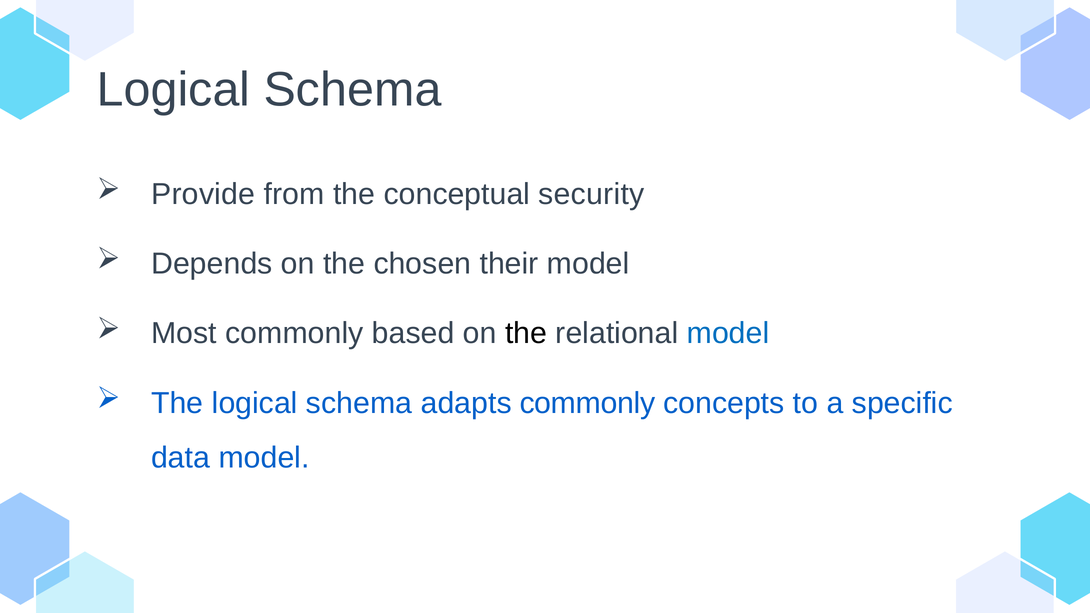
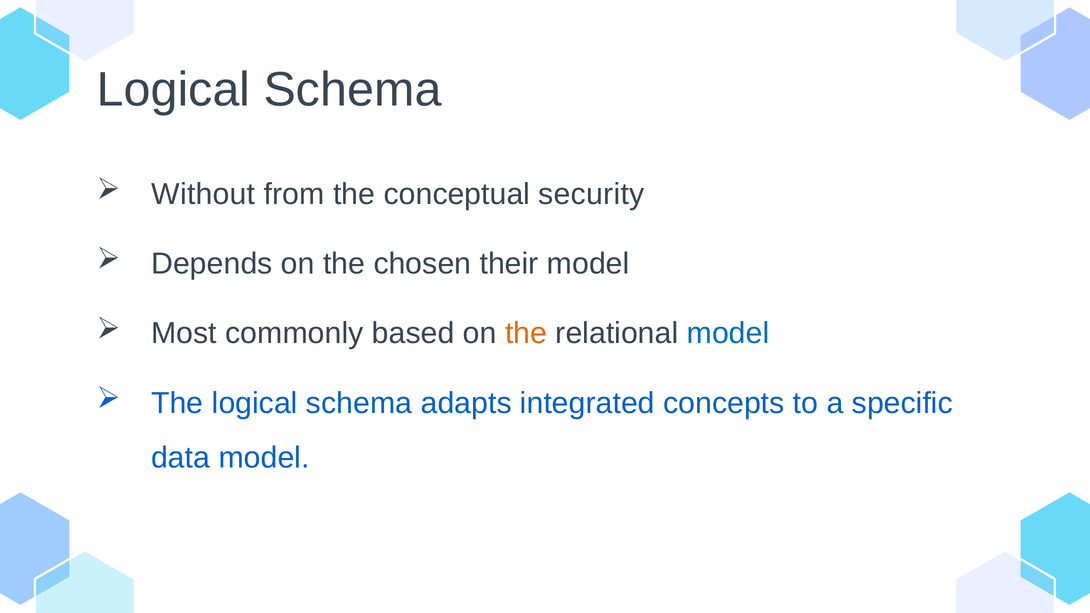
Provide: Provide -> Without
the at (526, 334) colour: black -> orange
adapts commonly: commonly -> integrated
